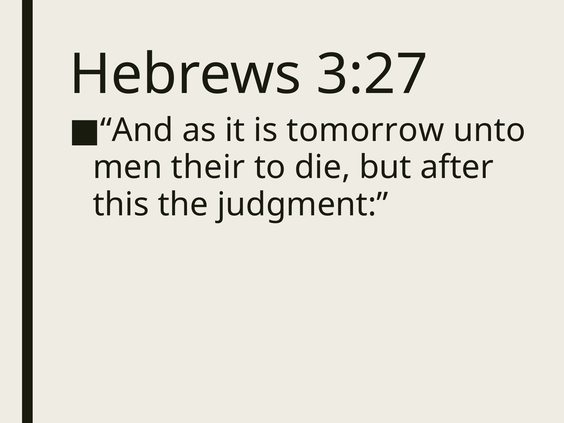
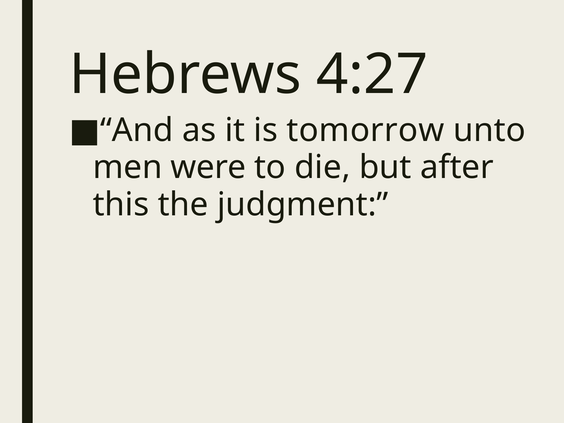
3:27: 3:27 -> 4:27
their: their -> were
